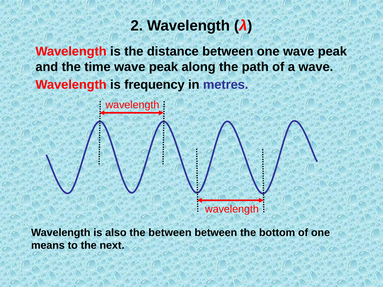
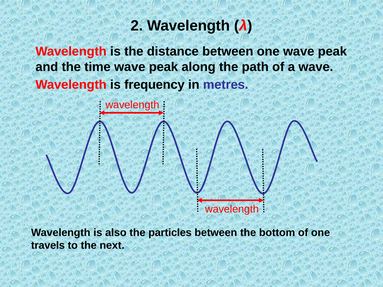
the between: between -> particles
means: means -> travels
